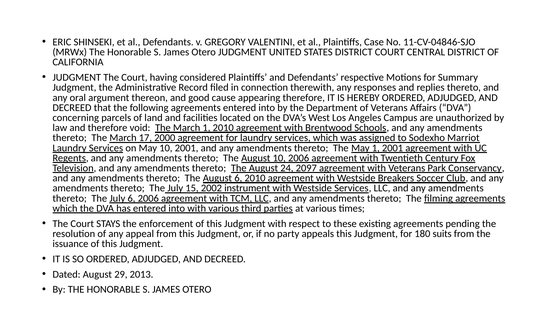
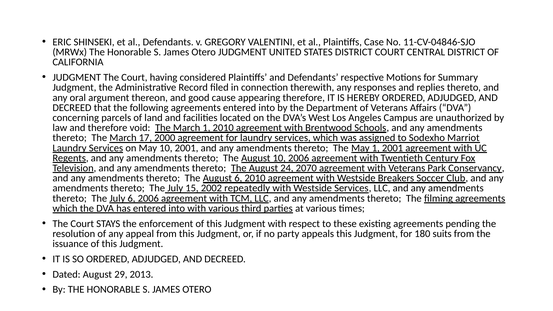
2097: 2097 -> 2070
instrument: instrument -> repeatedly
